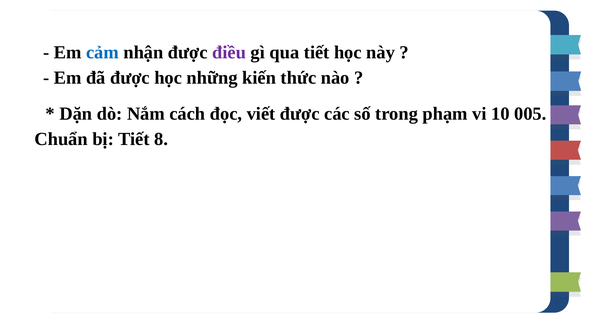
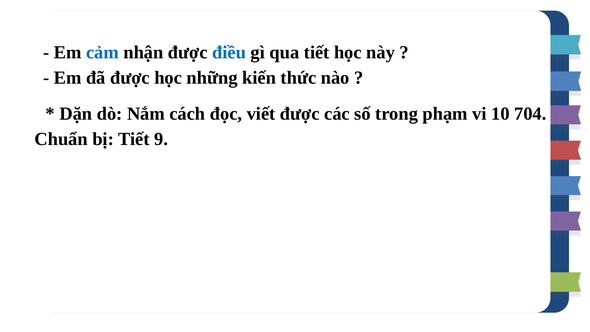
điều colour: purple -> blue
005: 005 -> 704
8: 8 -> 9
